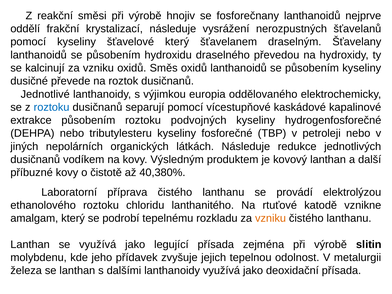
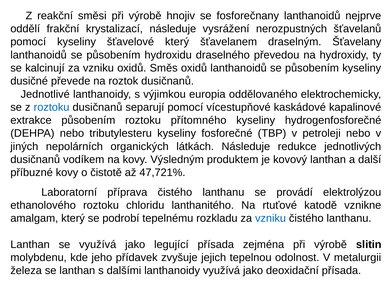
podvojných: podvojných -> přítomného
40,380%: 40,380% -> 47,721%
vzniku at (271, 218) colour: orange -> blue
